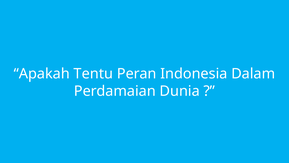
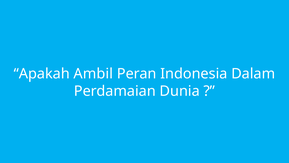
Tentu: Tentu -> Ambil
